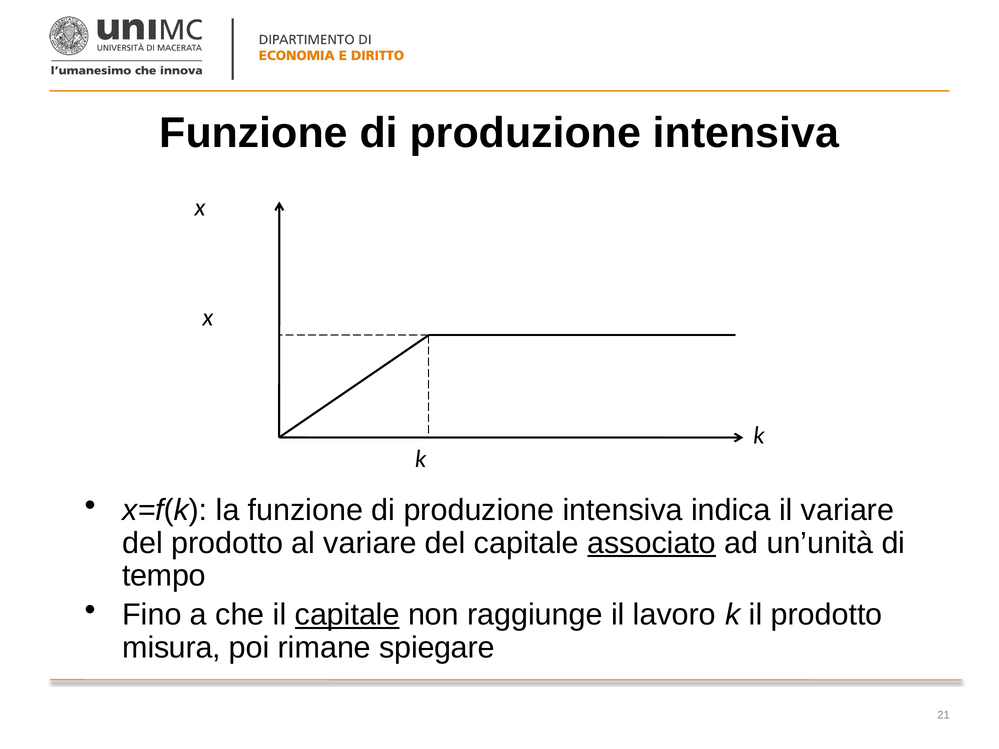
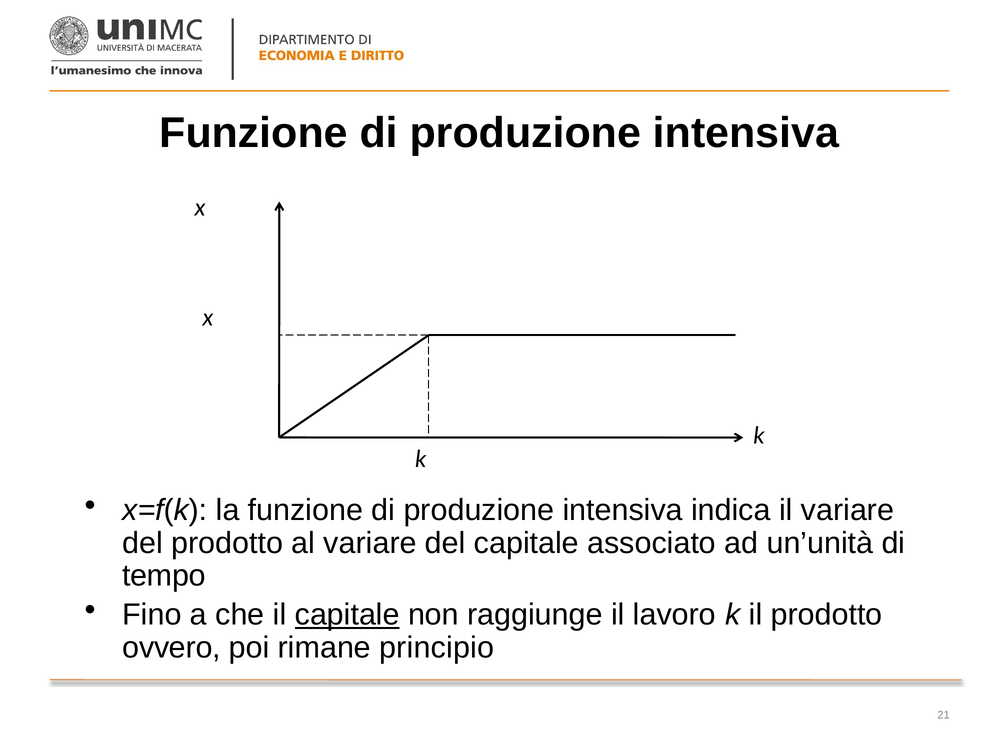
associato underline: present -> none
misura: misura -> ovvero
spiegare: spiegare -> principio
